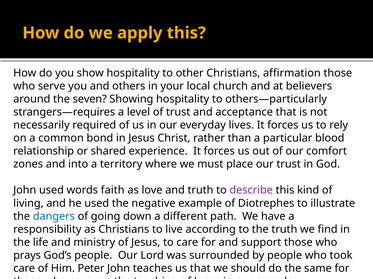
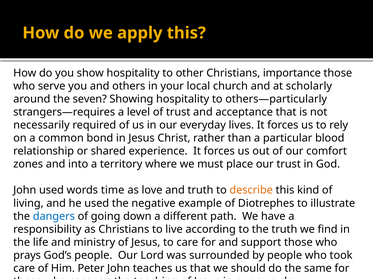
affirmation: affirmation -> importance
believers: believers -> scholarly
faith: faith -> time
describe colour: purple -> orange
